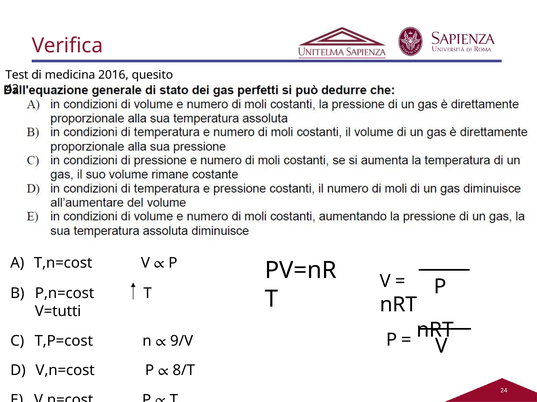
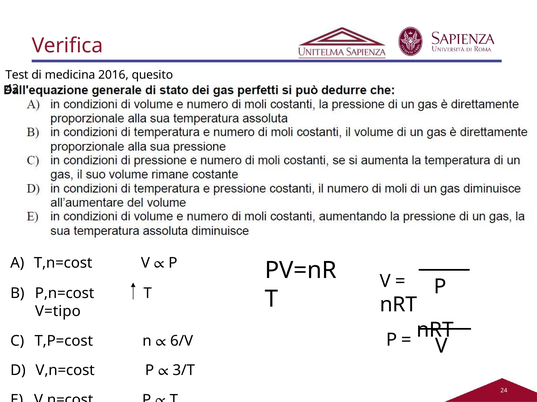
V=tutti: V=tutti -> V=tipo
9/V: 9/V -> 6/V
8/T: 8/T -> 3/T
